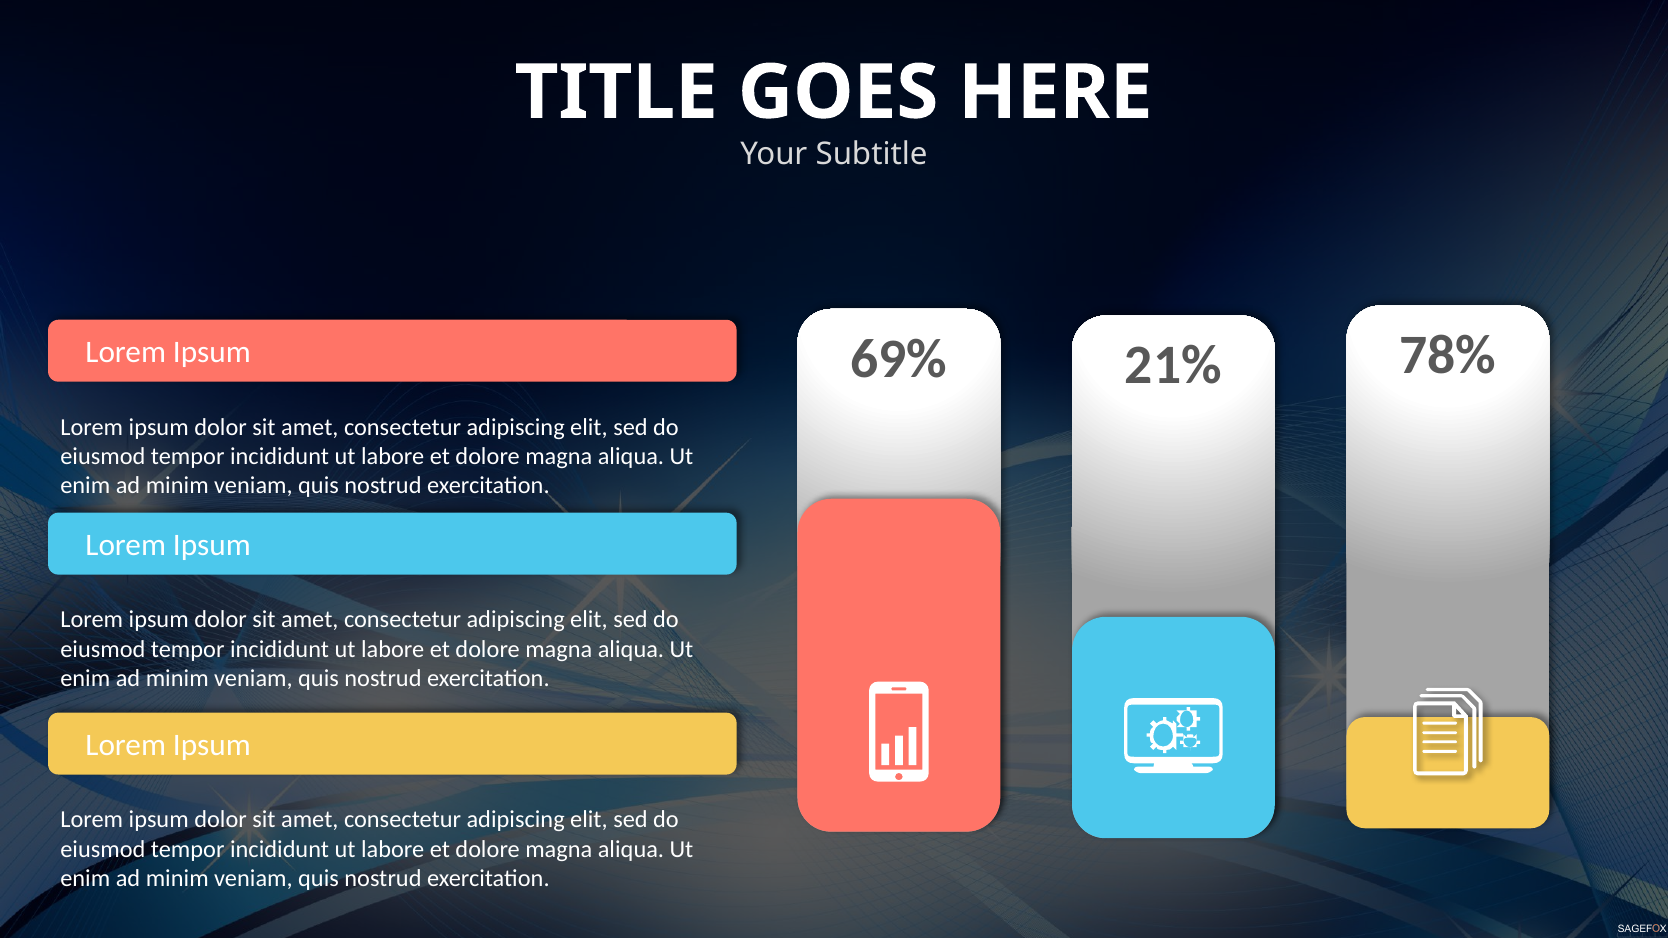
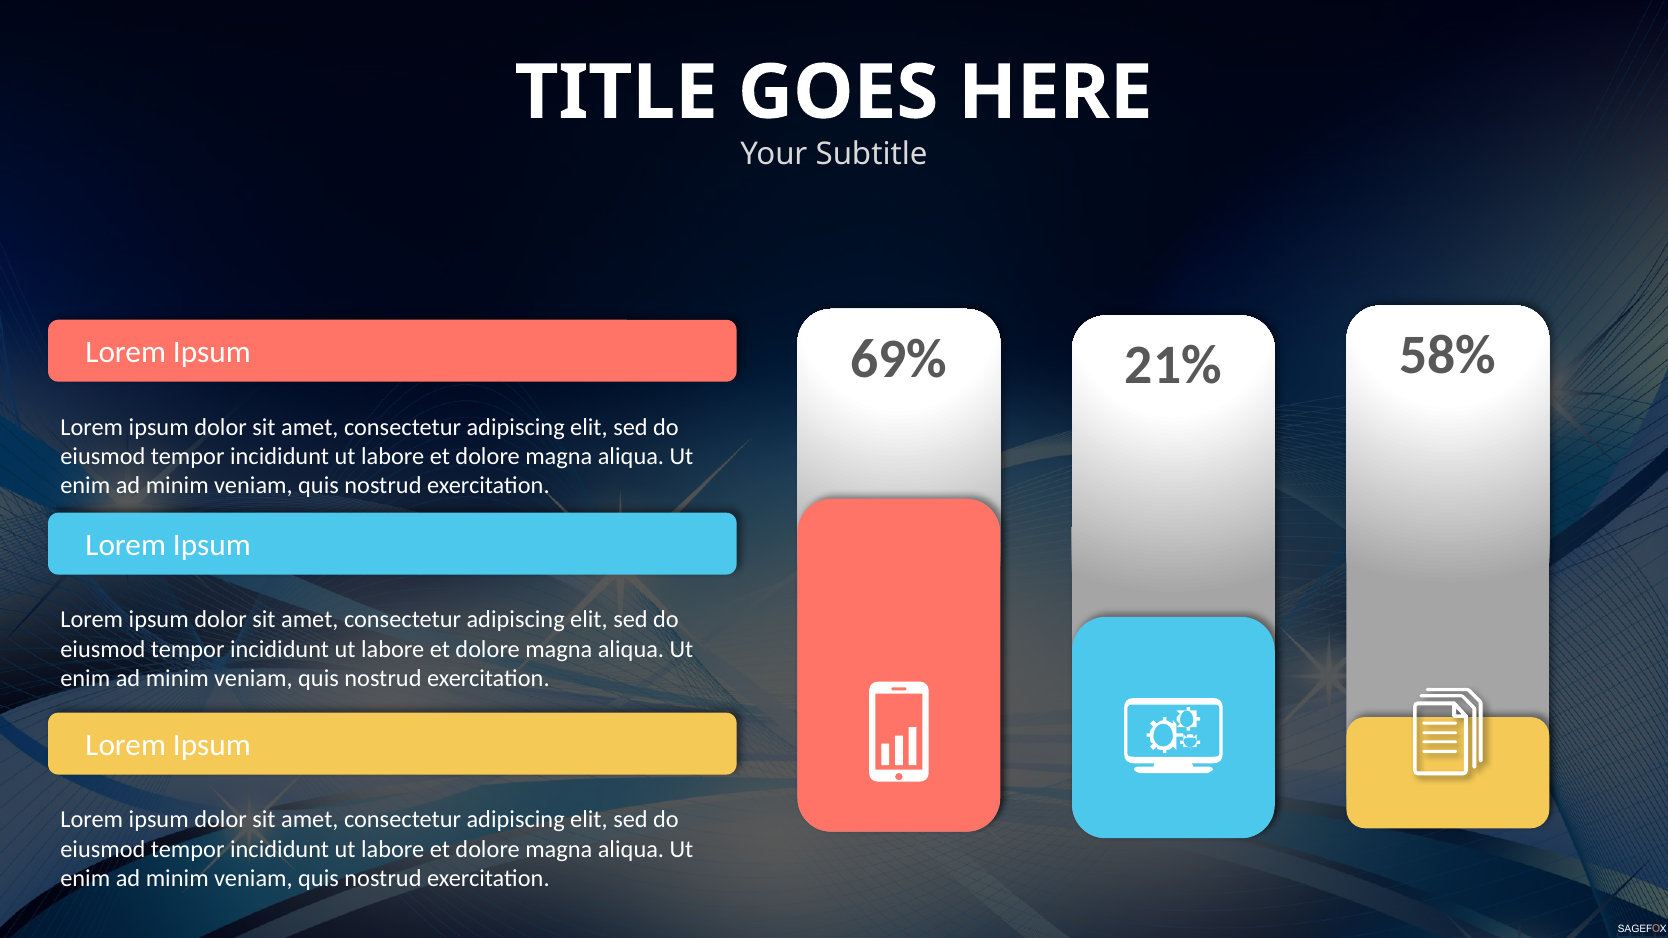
78%: 78% -> 58%
